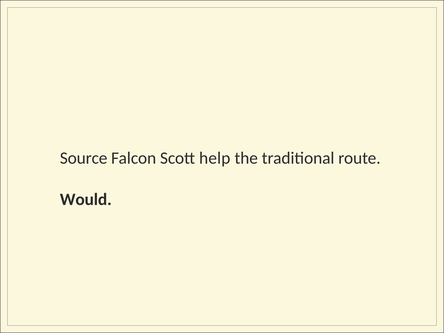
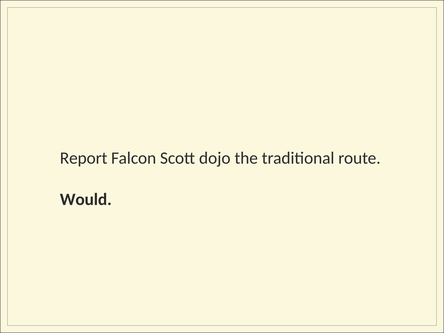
Source: Source -> Report
help: help -> dojo
